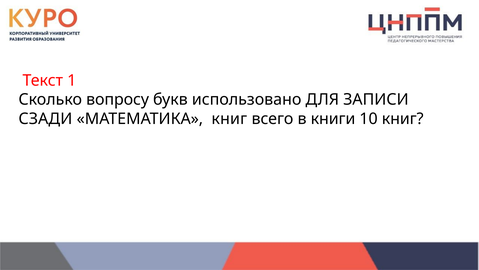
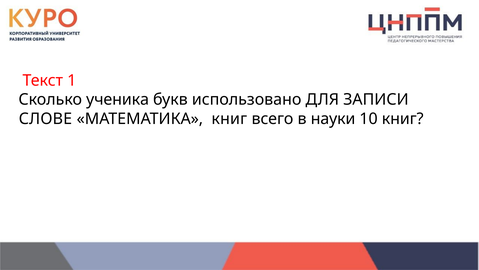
вопросу: вопросу -> ученика
СЗАДИ: СЗАДИ -> СЛОВЕ
книги: книги -> науки
